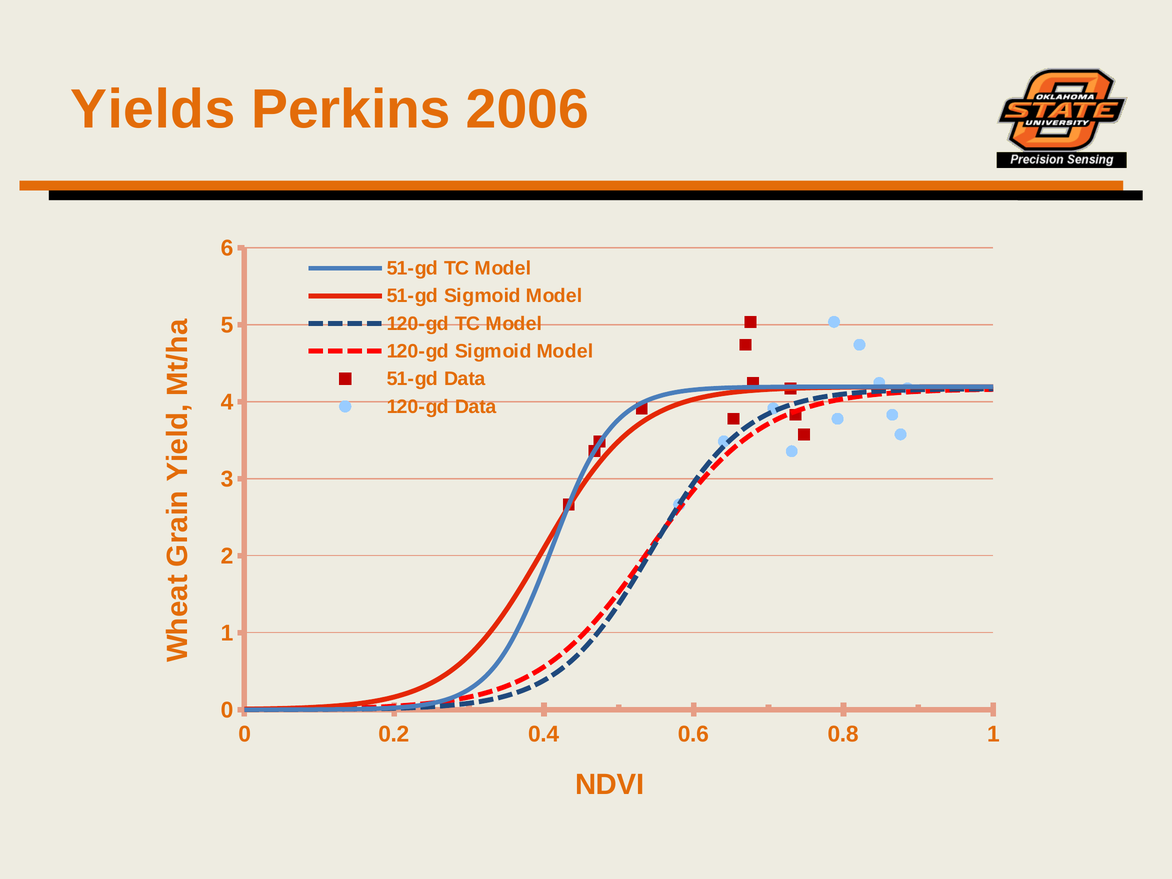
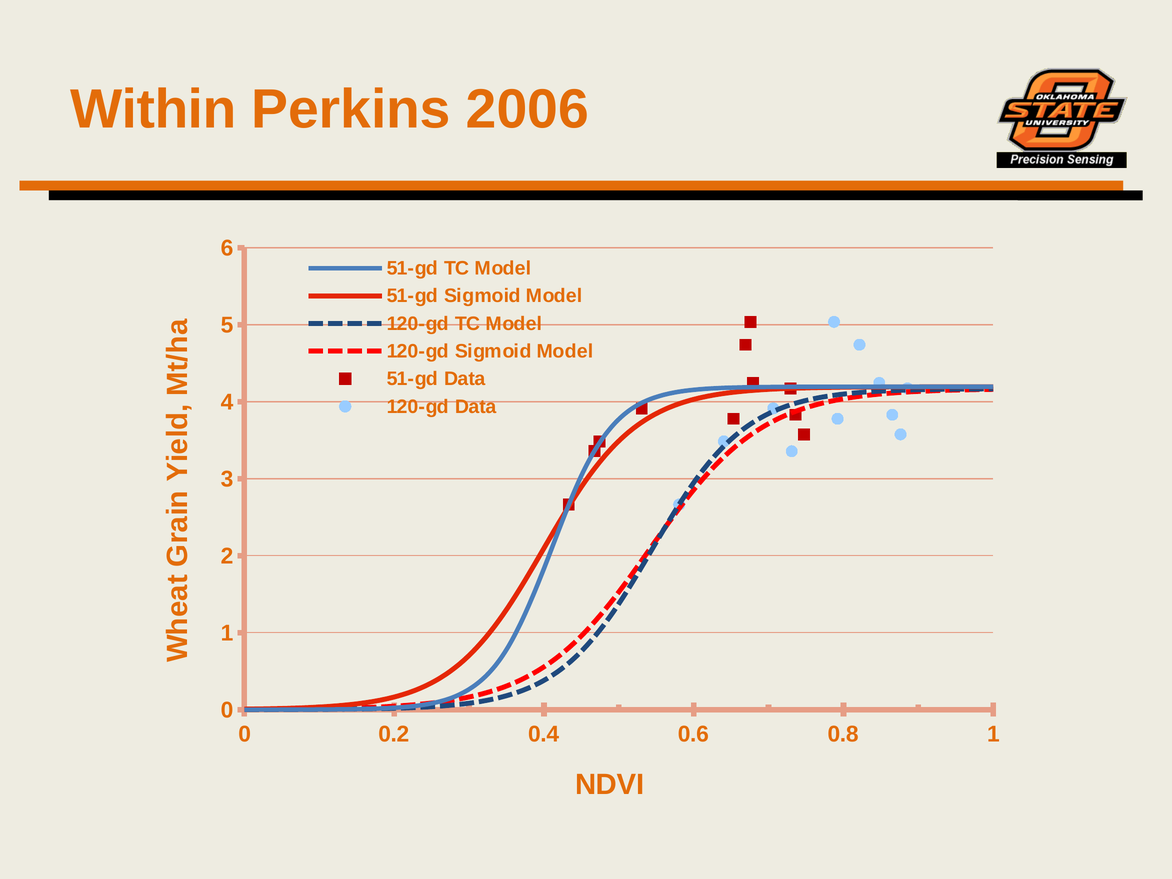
Yields: Yields -> Within
